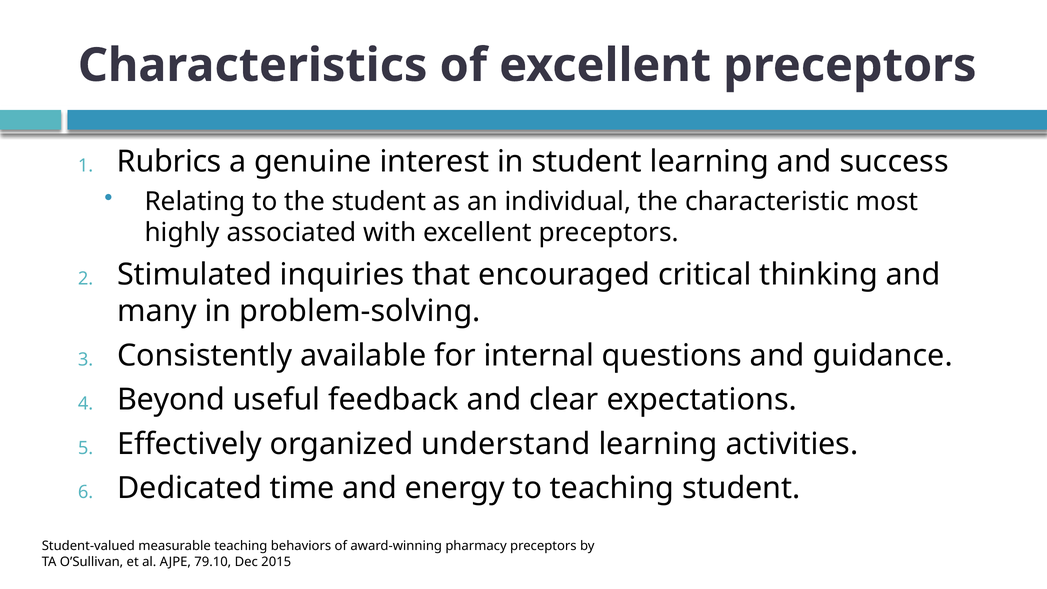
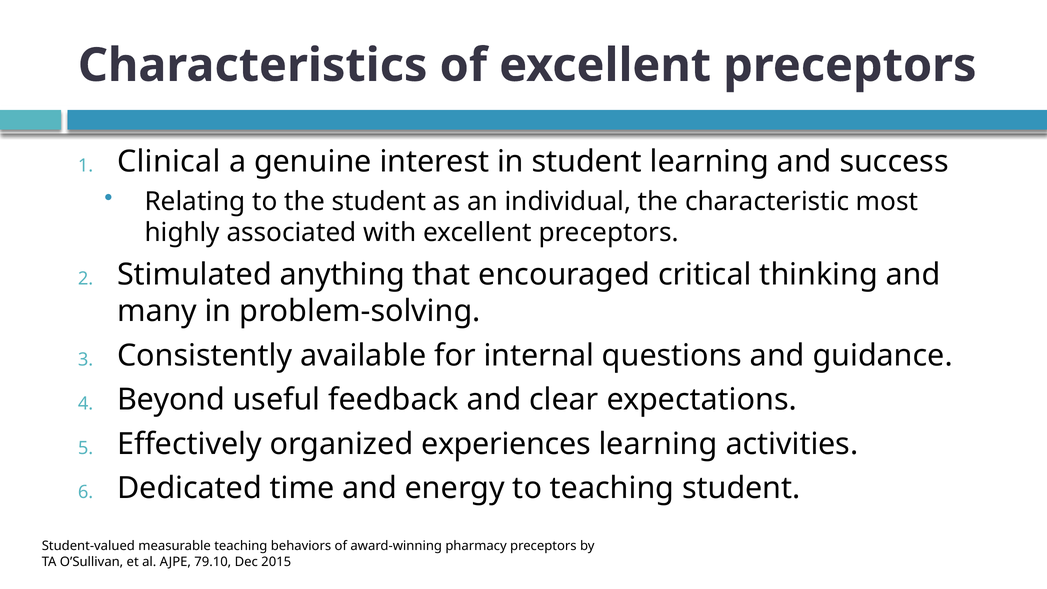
Rubrics: Rubrics -> Clinical
inquiries: inquiries -> anything
understand: understand -> experiences
